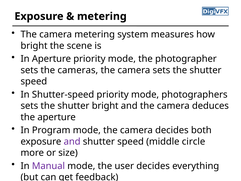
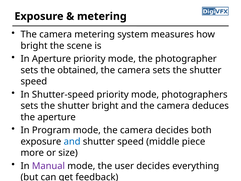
cameras: cameras -> obtained
and at (72, 141) colour: purple -> blue
circle: circle -> piece
